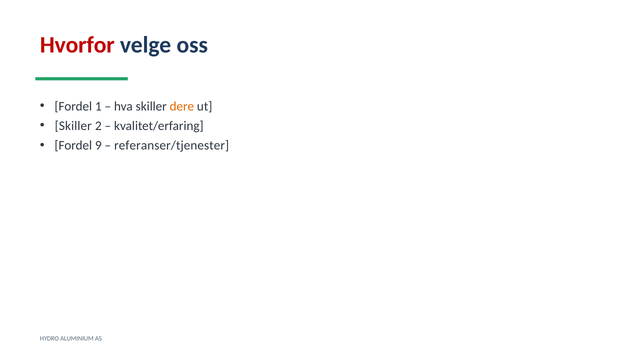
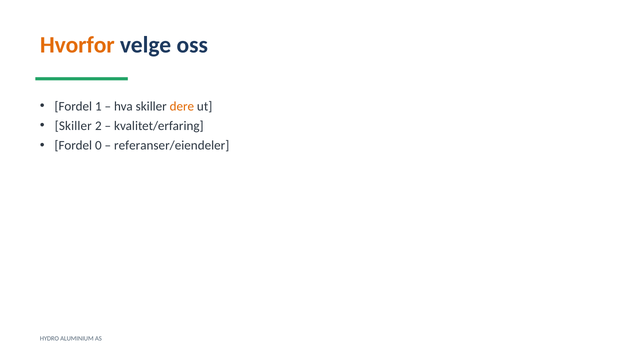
Hvorfor colour: red -> orange
9: 9 -> 0
referanser/tjenester: referanser/tjenester -> referanser/eiendeler
